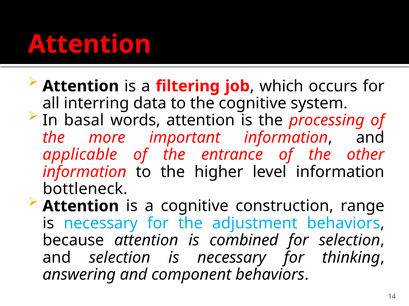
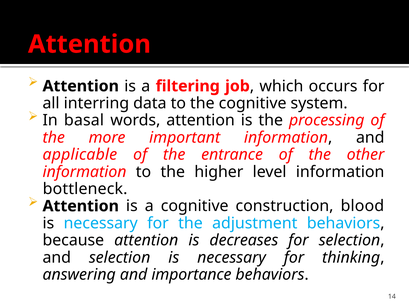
range: range -> blood
combined: combined -> decreases
component: component -> importance
